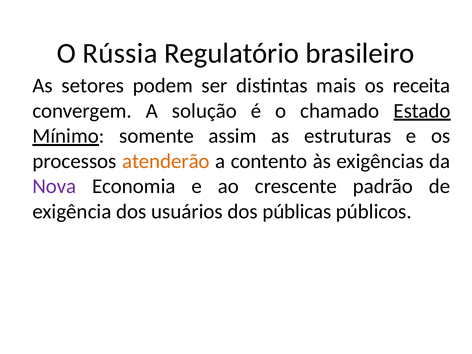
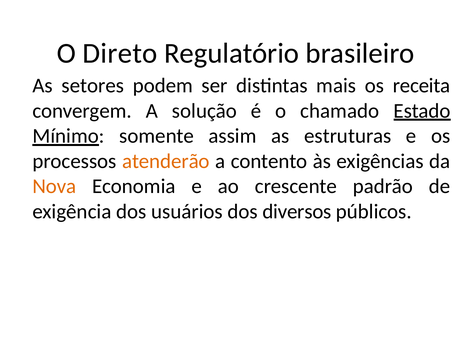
Rússia: Rússia -> Direto
Nova colour: purple -> orange
públicas: públicas -> diversos
